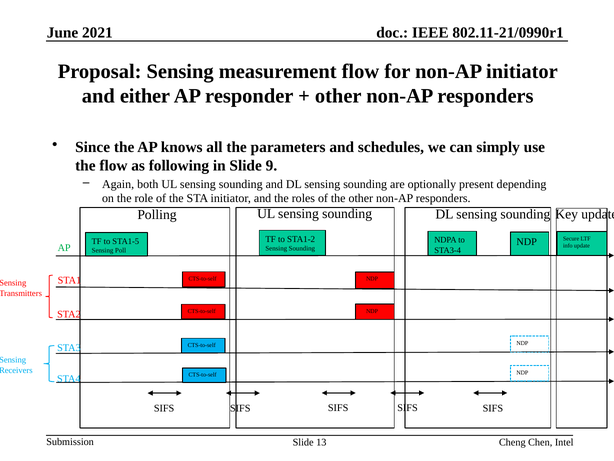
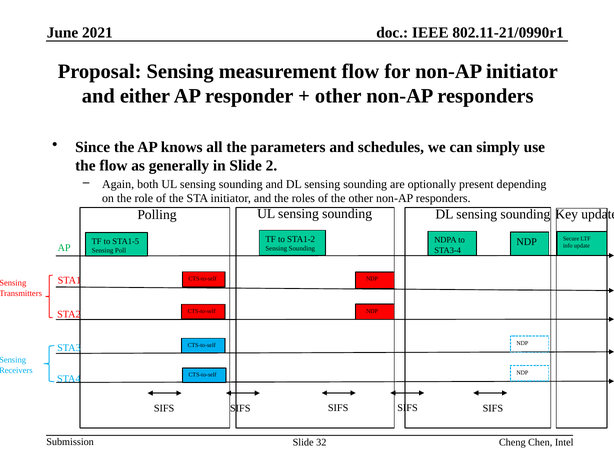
following: following -> generally
9: 9 -> 2
13: 13 -> 32
